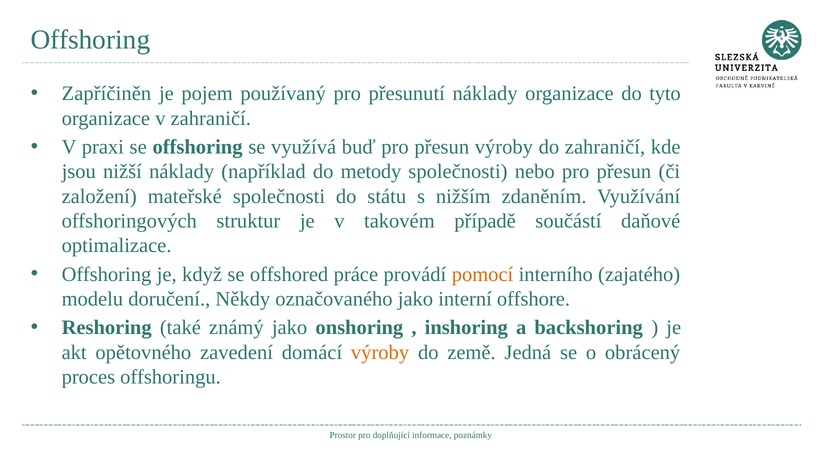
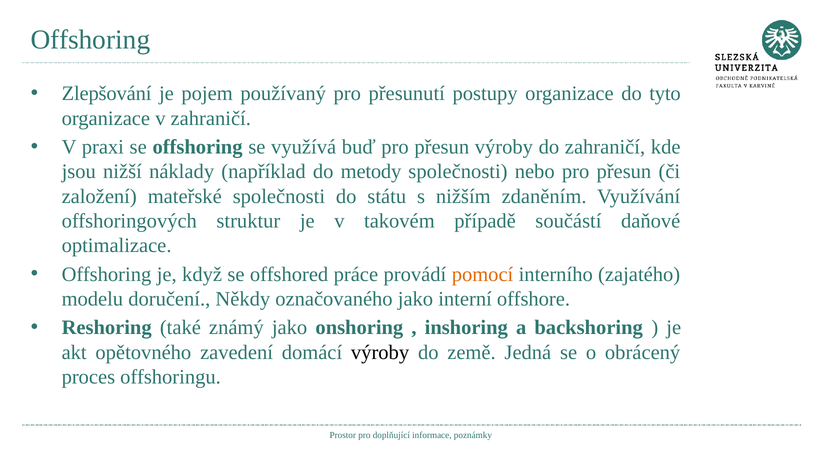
Zapříčiněn: Zapříčiněn -> Zlepšování
přesunutí náklady: náklady -> postupy
výroby at (380, 353) colour: orange -> black
